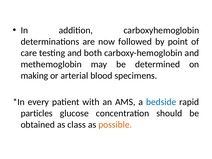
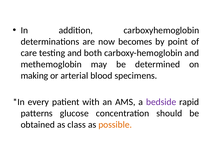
followed: followed -> becomes
bedside colour: blue -> purple
particles: particles -> patterns
